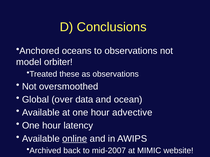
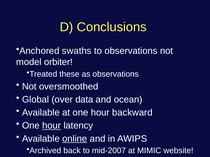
oceans: oceans -> swaths
advective: advective -> backward
hour at (52, 126) underline: none -> present
